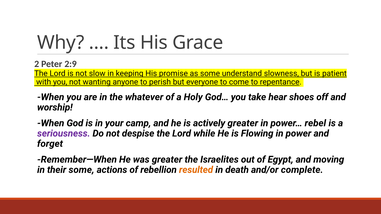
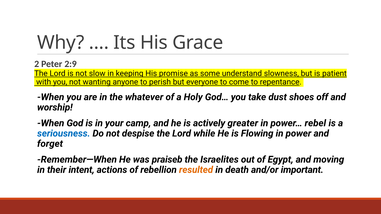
hear: hear -> dust
seriousness colour: purple -> blue
was greater: greater -> praiseb
their some: some -> intent
complete: complete -> important
